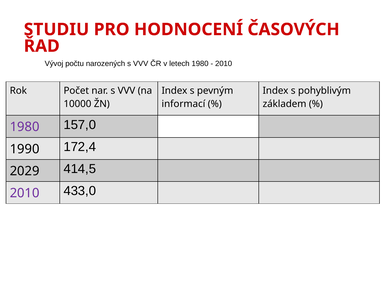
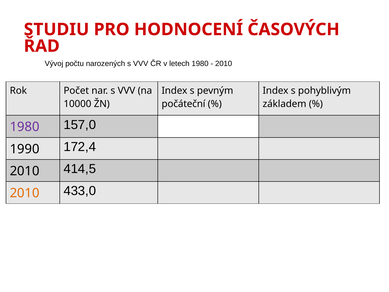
informací: informací -> počáteční
2029 at (25, 171): 2029 -> 2010
2010 at (25, 193) colour: purple -> orange
